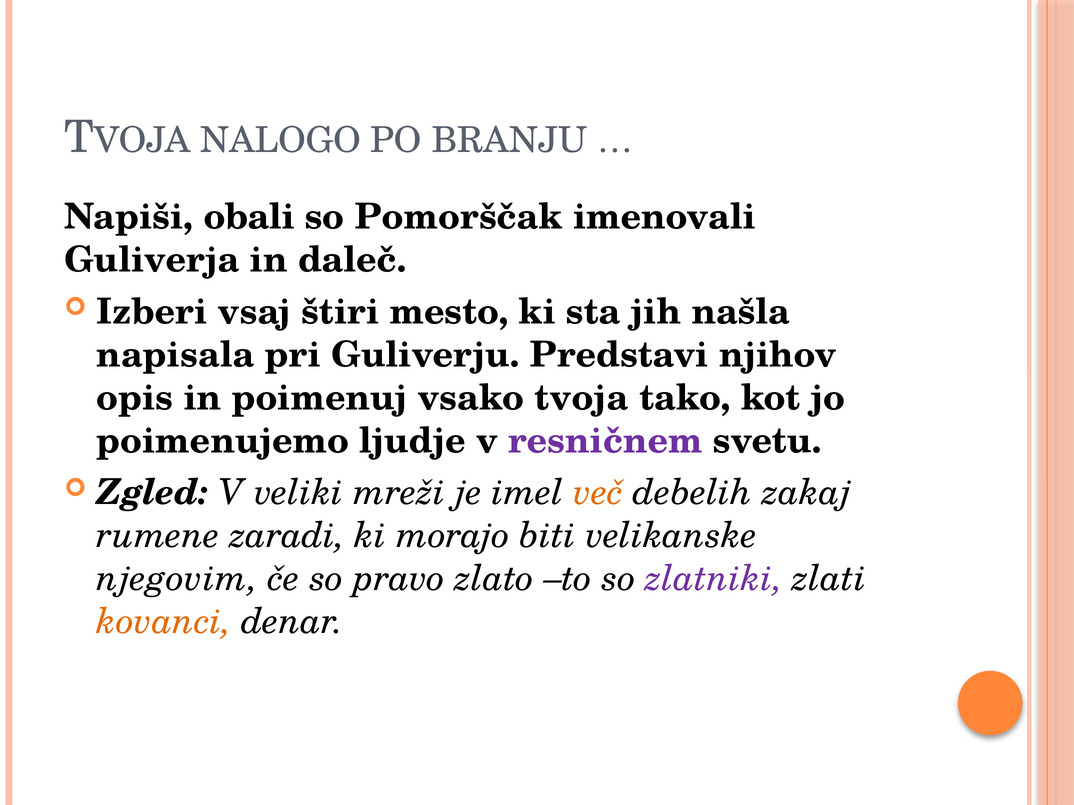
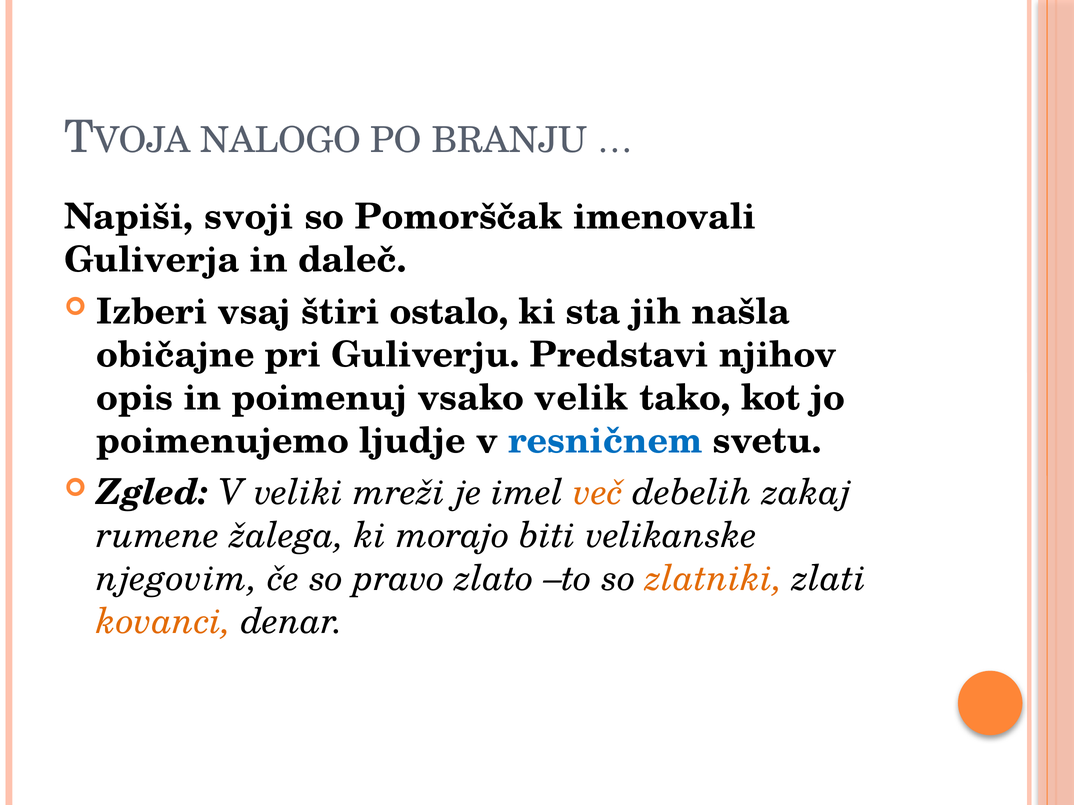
obali: obali -> svoji
mesto: mesto -> ostalo
napisala: napisala -> običajne
tvoja: tvoja -> velik
resničnem colour: purple -> blue
zaradi: zaradi -> žalega
zlatniki colour: purple -> orange
